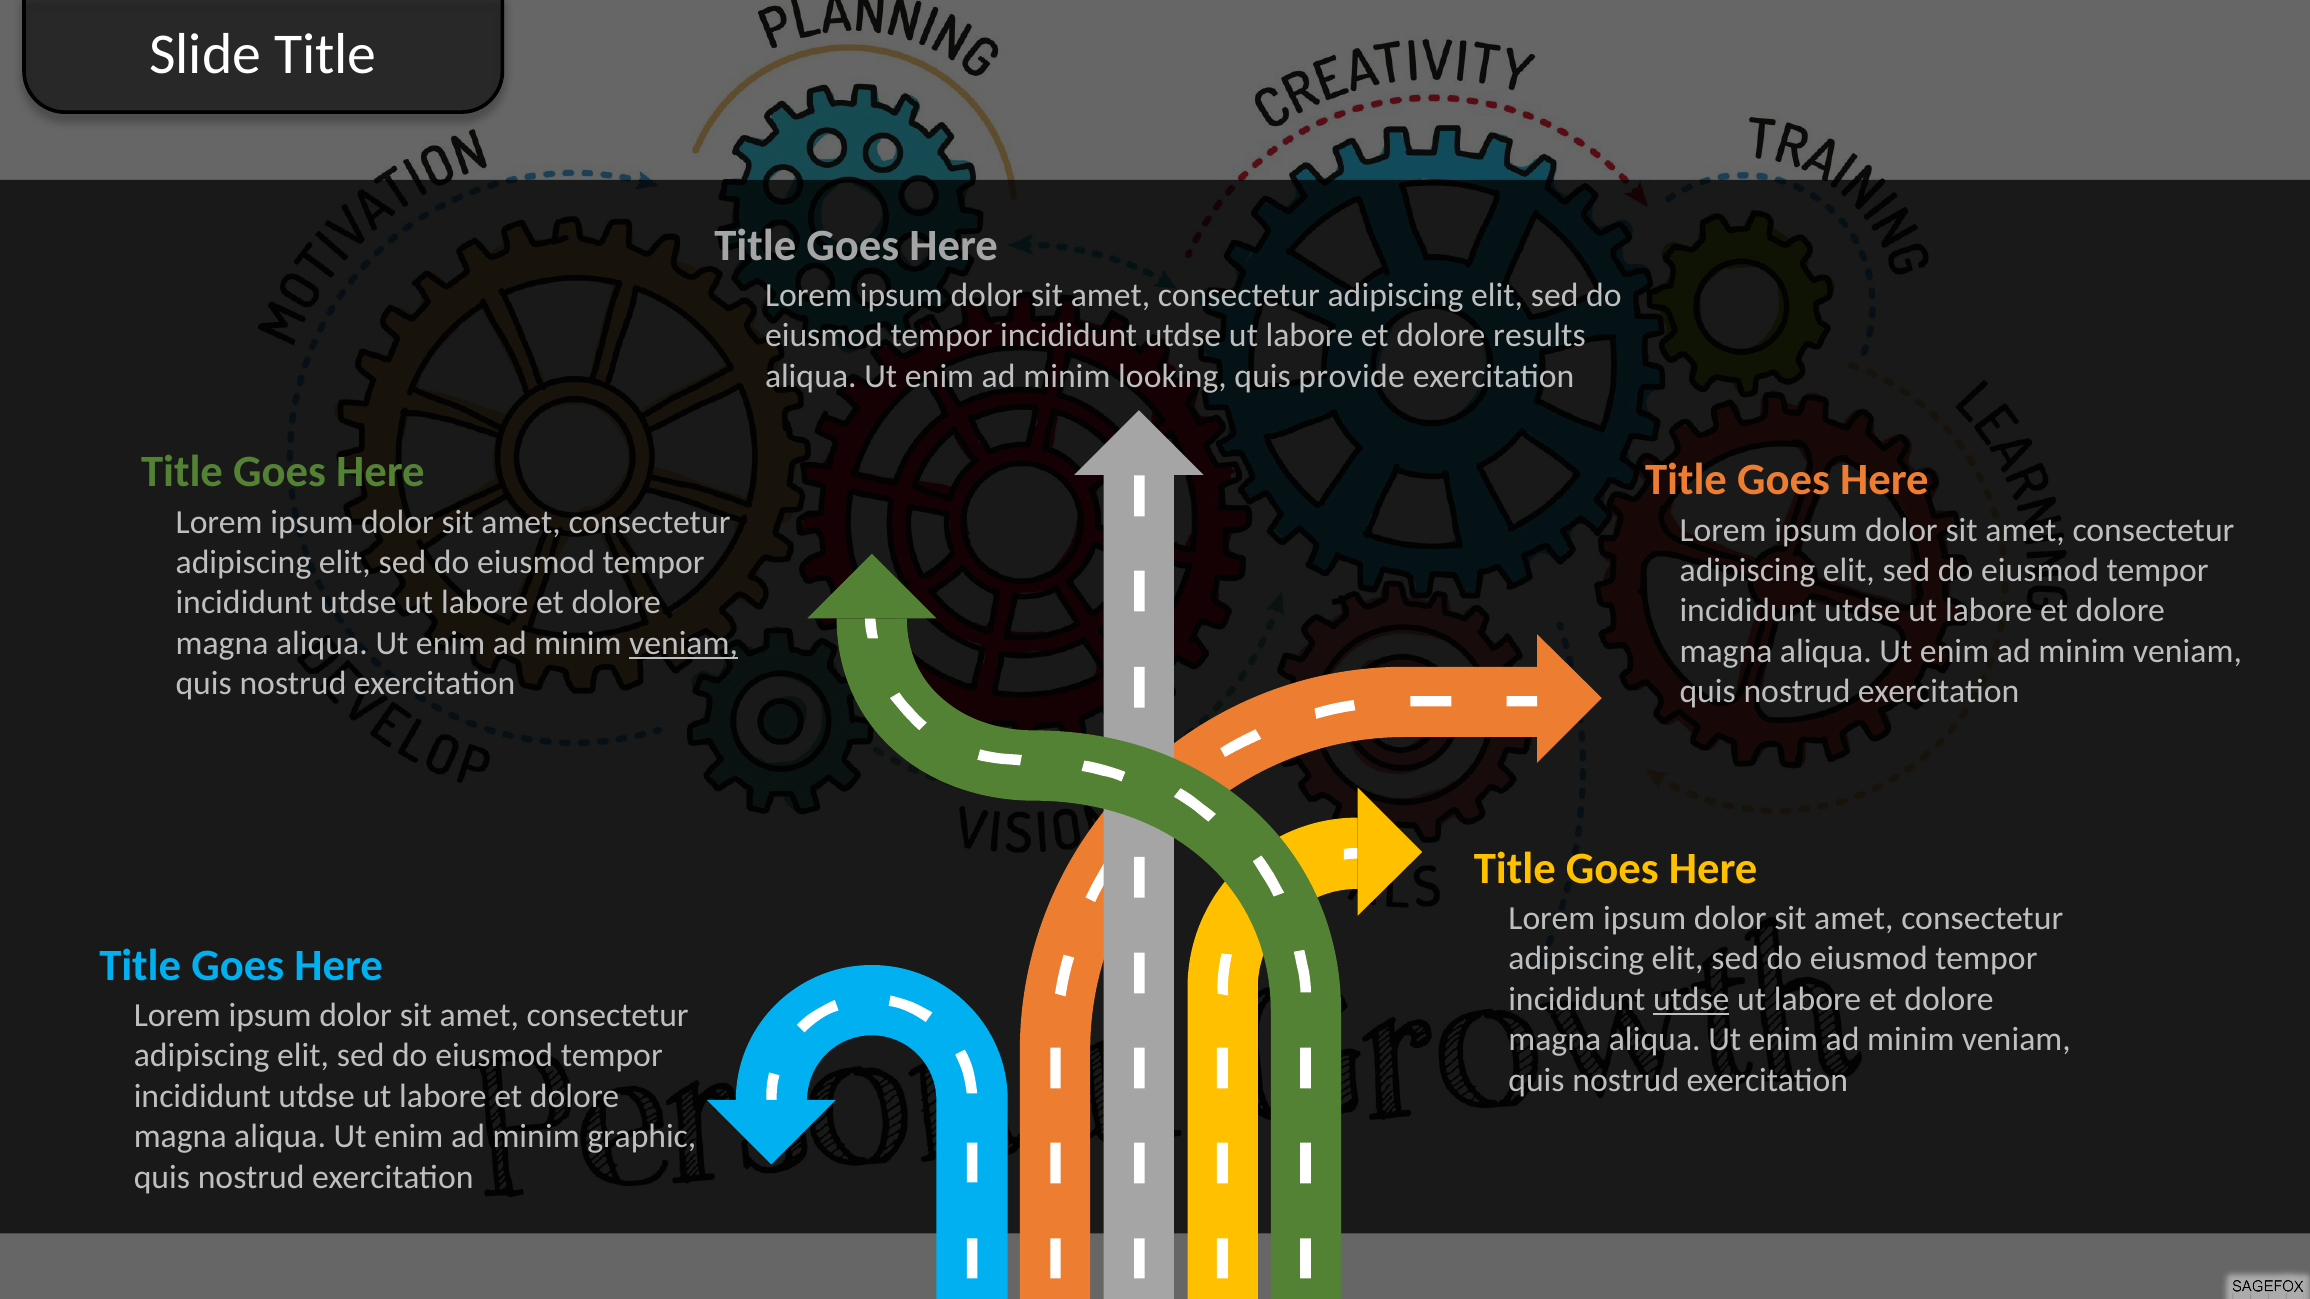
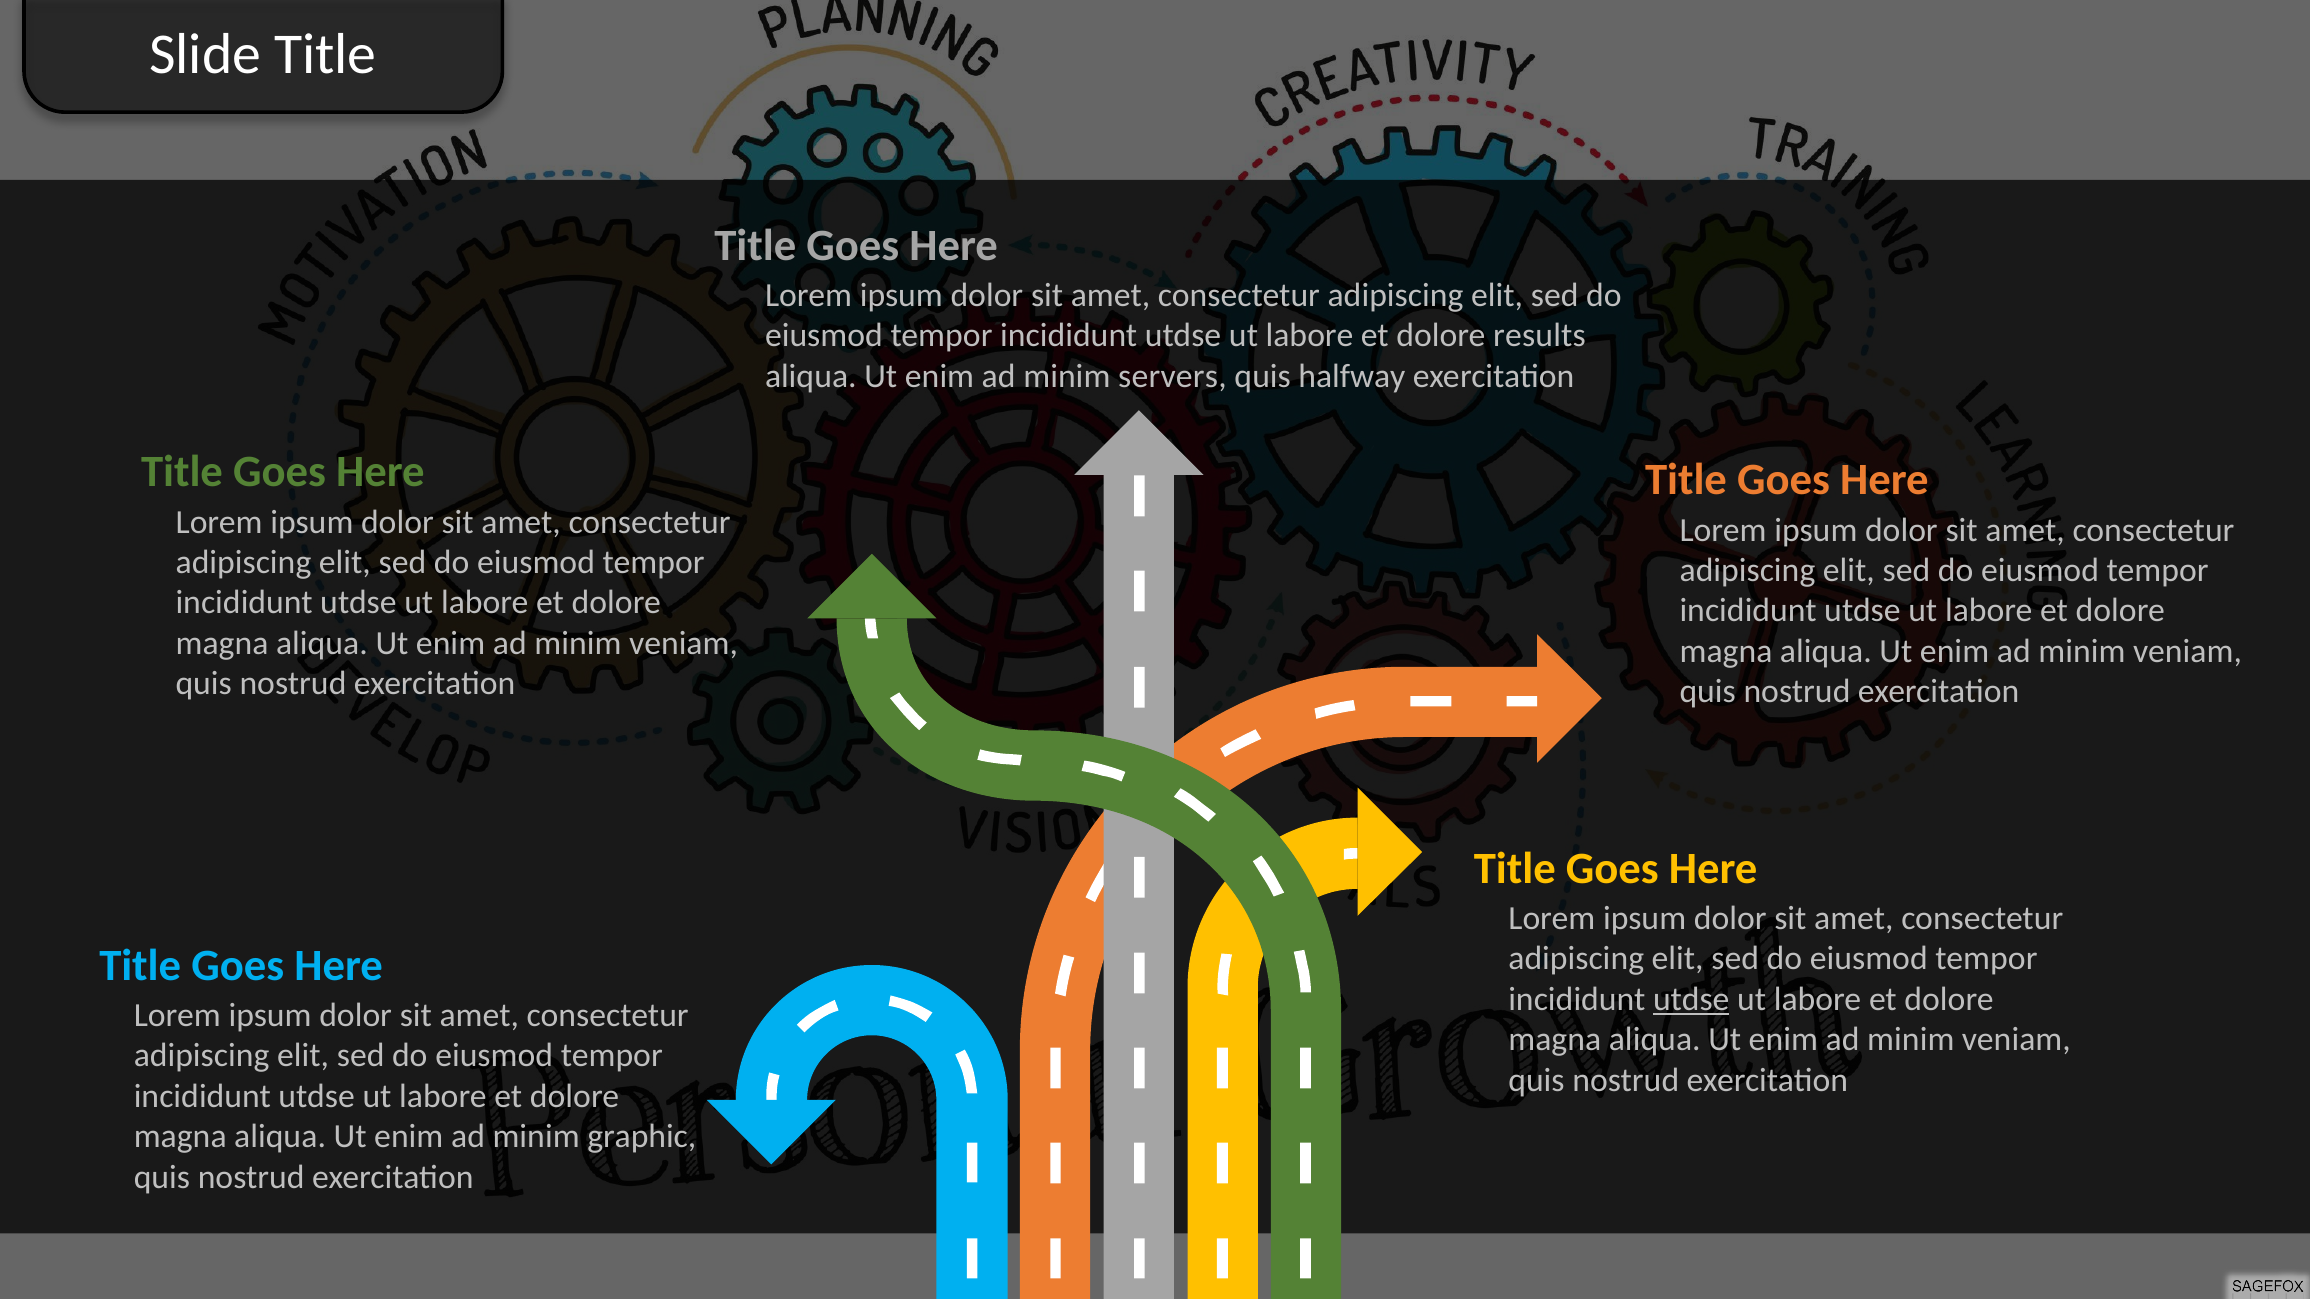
looking: looking -> servers
provide: provide -> halfway
veniam at (684, 643) underline: present -> none
